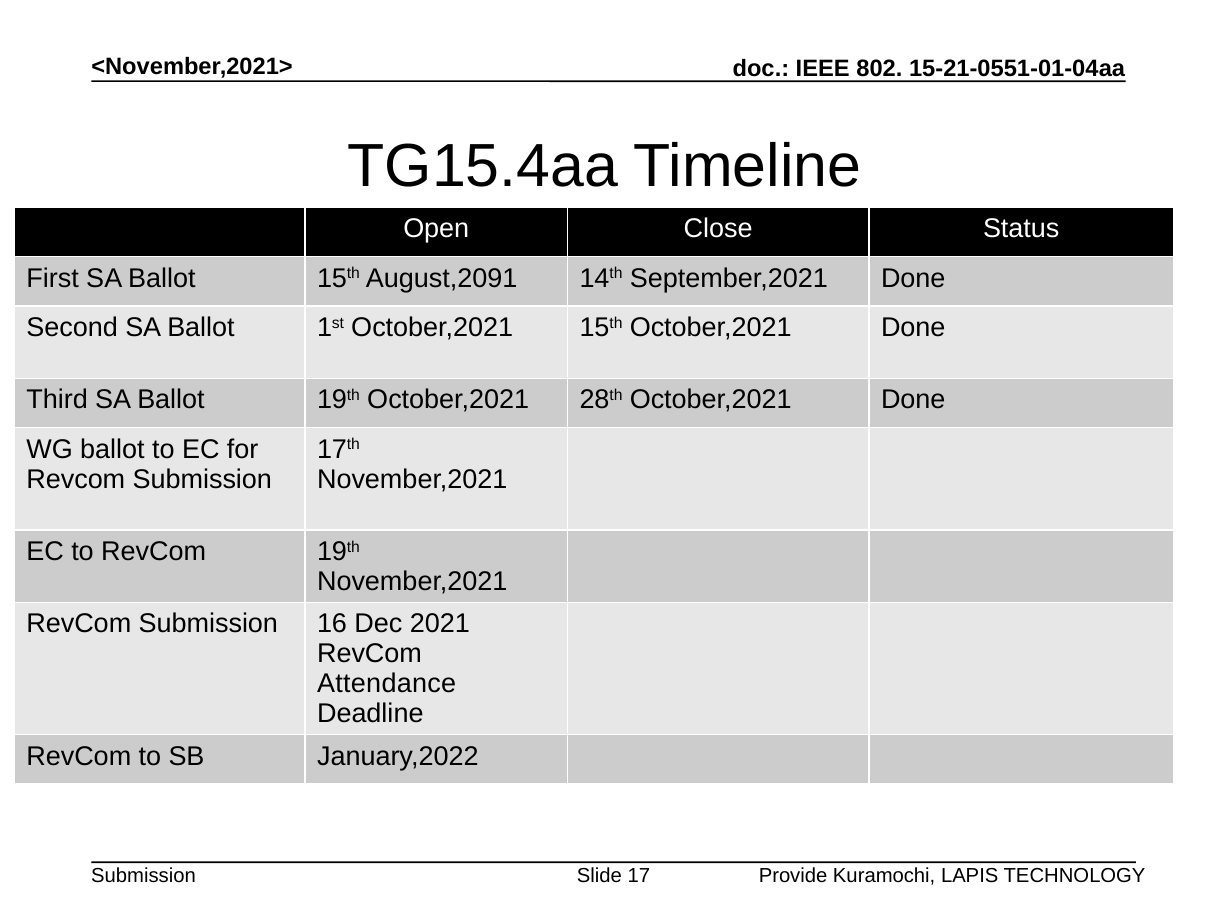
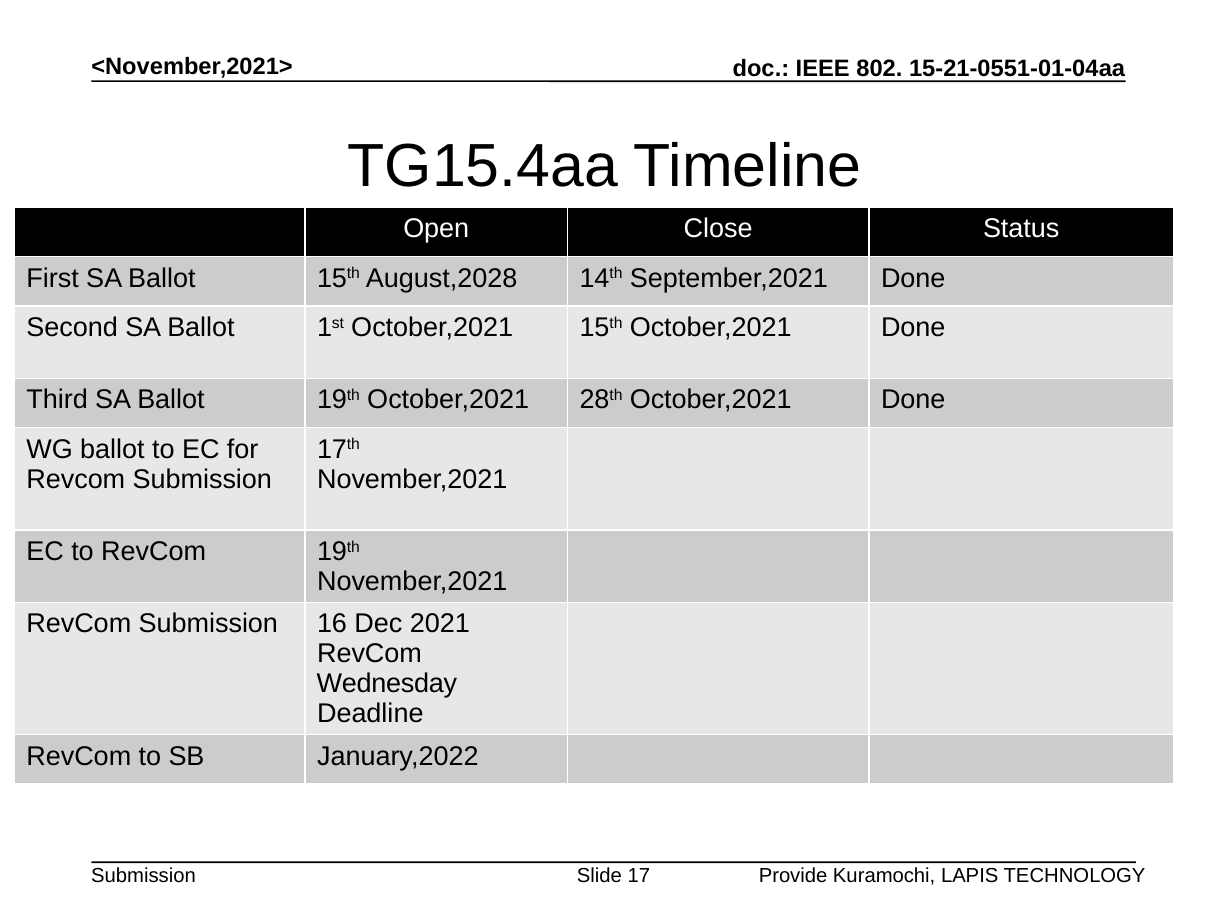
August,2091: August,2091 -> August,2028
Attendance: Attendance -> Wednesday
